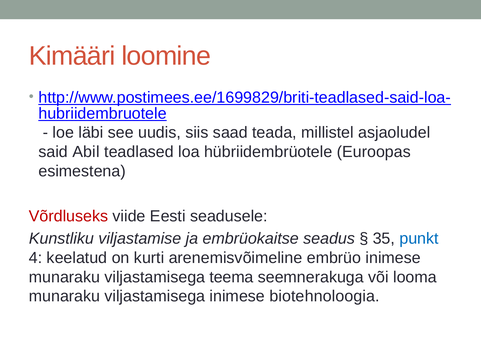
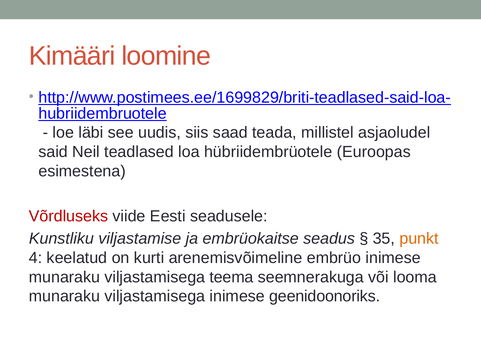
Abil: Abil -> Neil
punkt colour: blue -> orange
biotehnoloogia: biotehnoloogia -> geenidoonoriks
